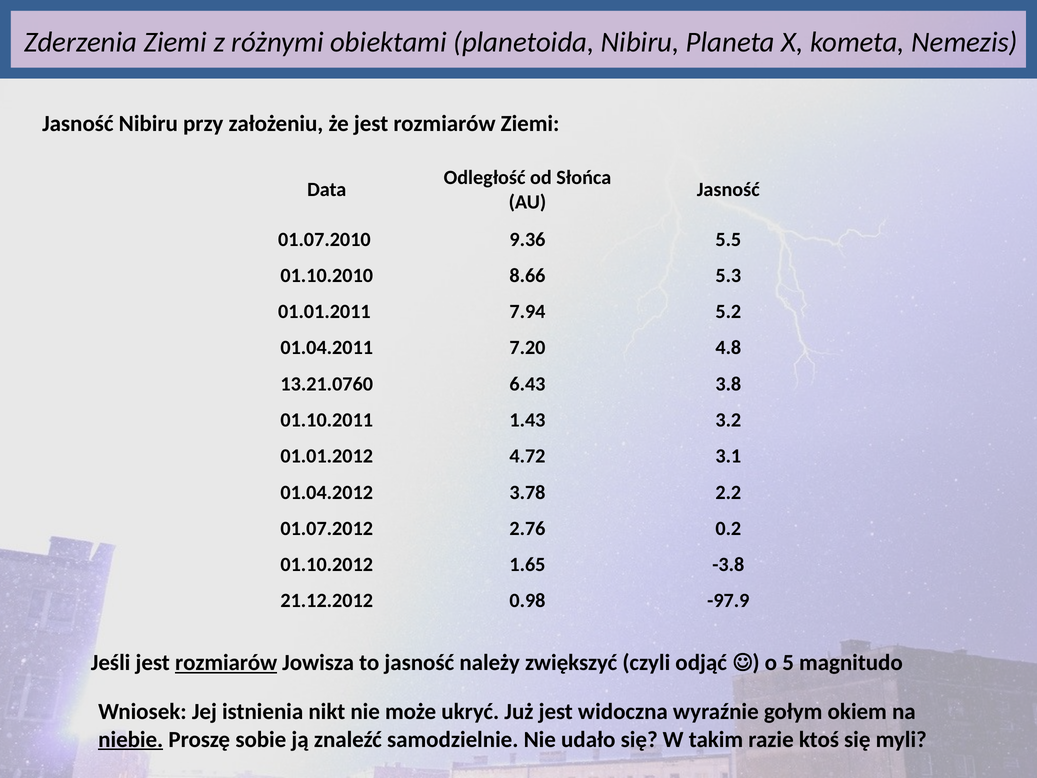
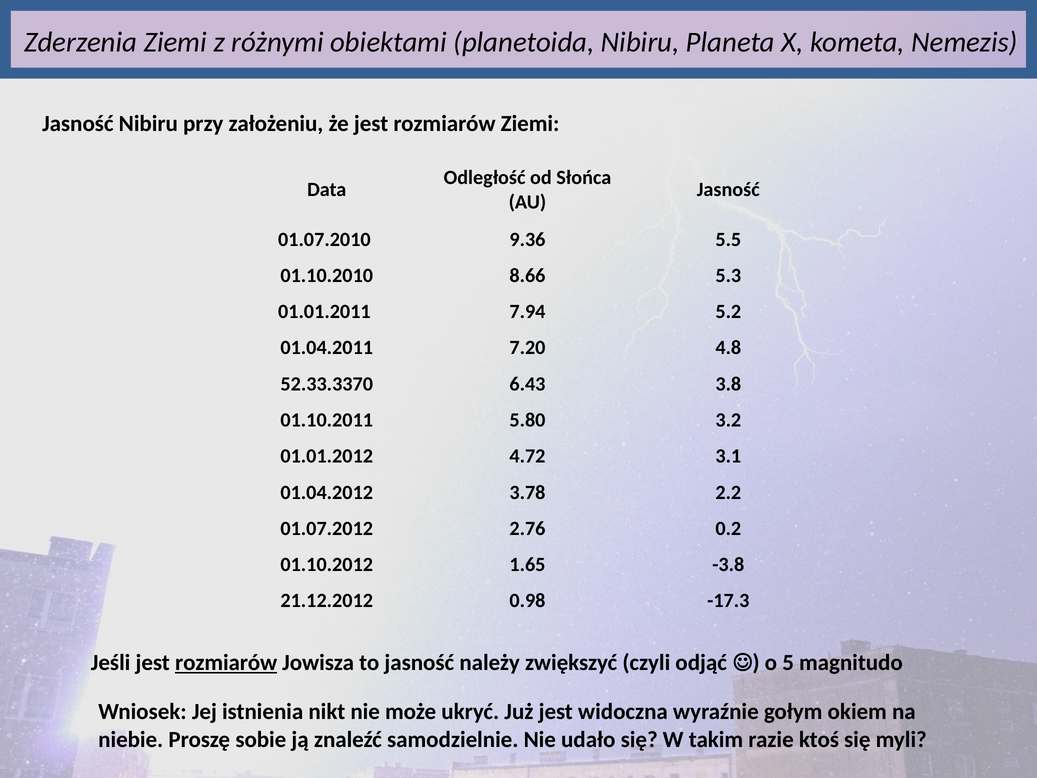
13.21.0760: 13.21.0760 -> 52.33.3370
1.43: 1.43 -> 5.80
-97.9: -97.9 -> -17.3
niebie underline: present -> none
